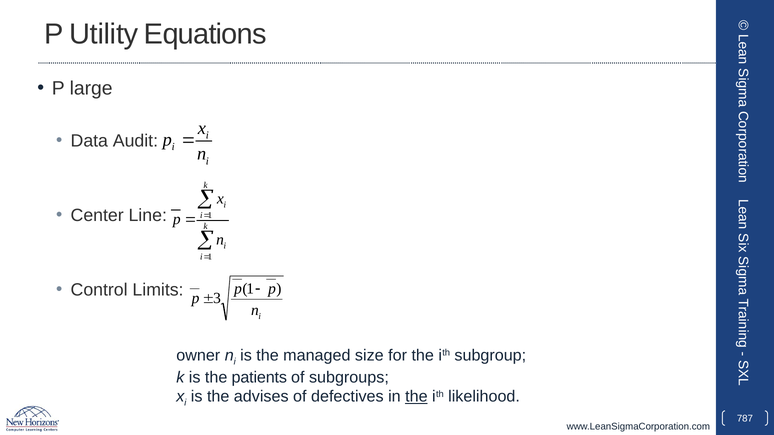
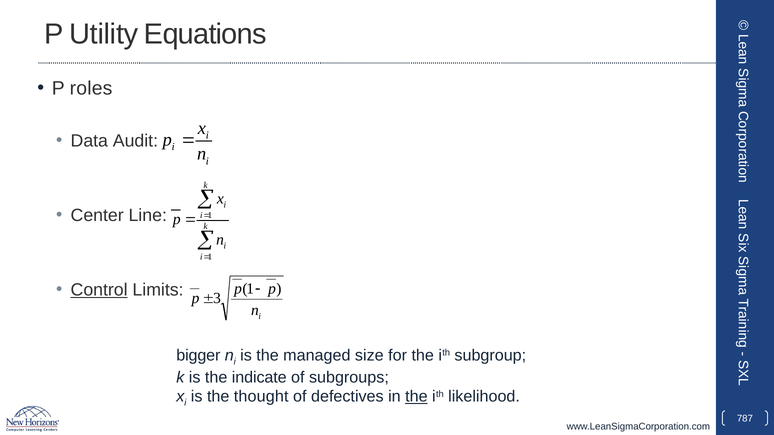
large: large -> roles
Control underline: none -> present
owner: owner -> bigger
patients: patients -> indicate
advises: advises -> thought
